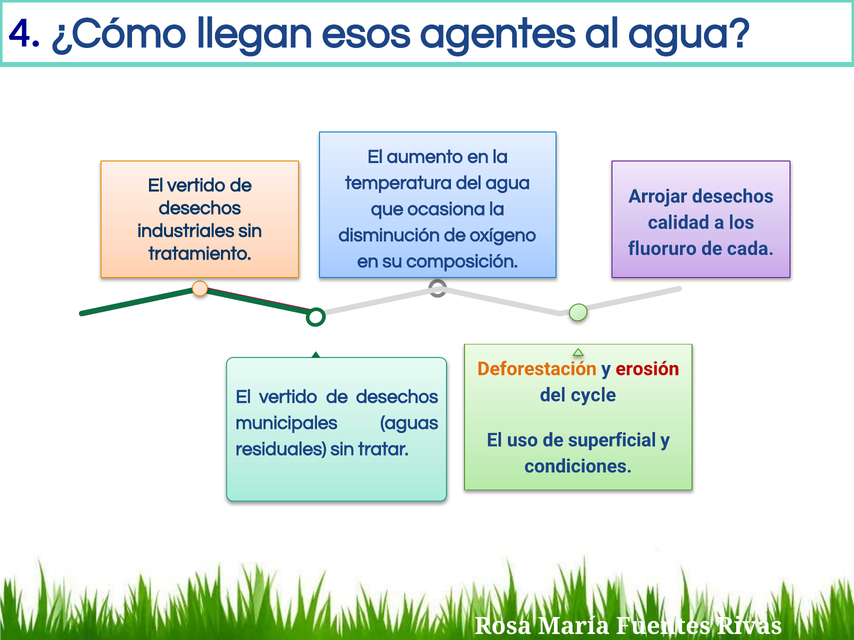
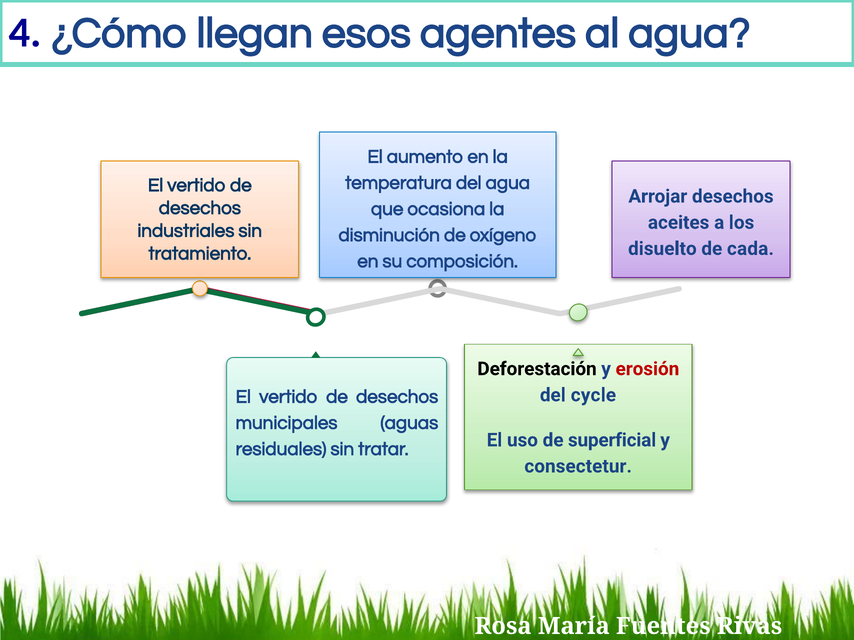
calidad: calidad -> aceites
fluoruro: fluoruro -> disuelto
Deforestación colour: orange -> black
condiciones at (578, 467): condiciones -> consectetur
